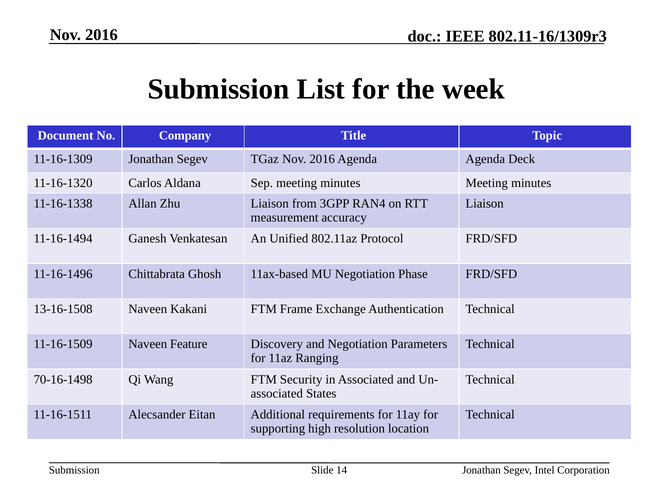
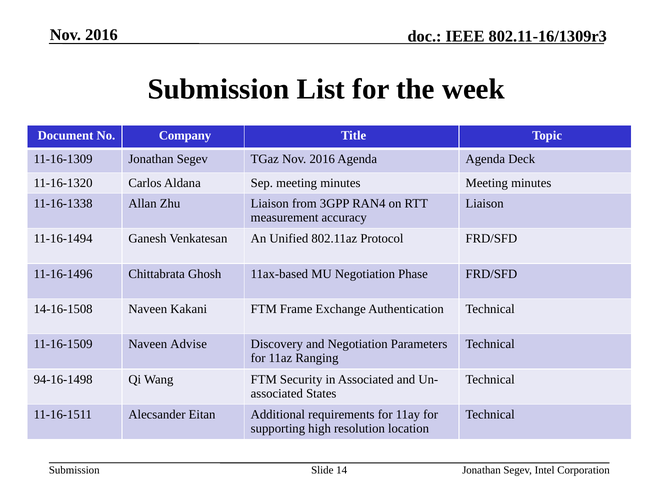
13-16-1508: 13-16-1508 -> 14-16-1508
Feature: Feature -> Advise
70-16-1498: 70-16-1498 -> 94-16-1498
